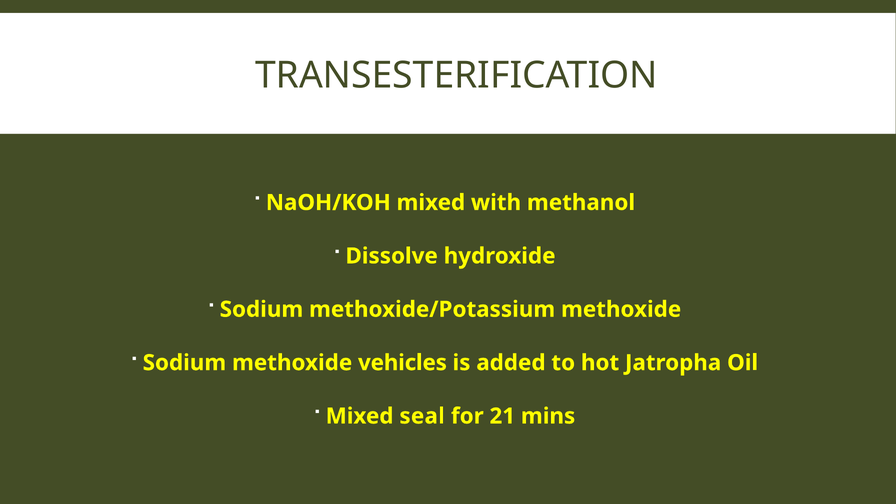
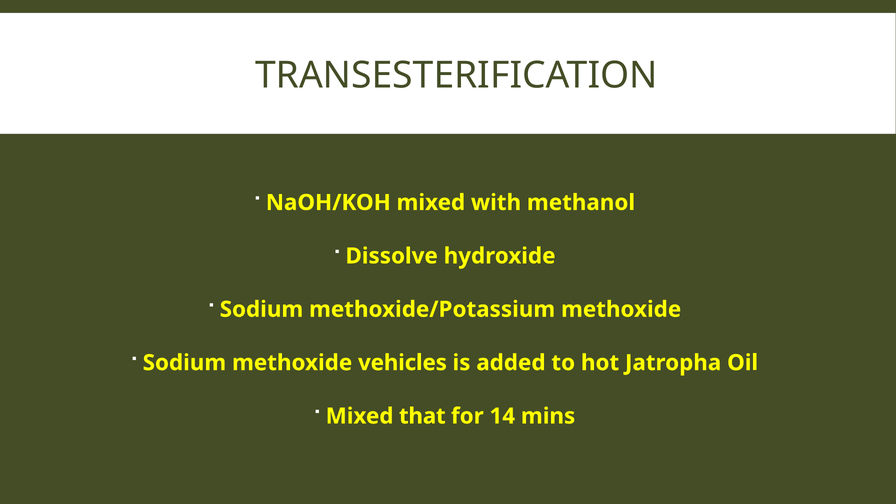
seal: seal -> that
21: 21 -> 14
